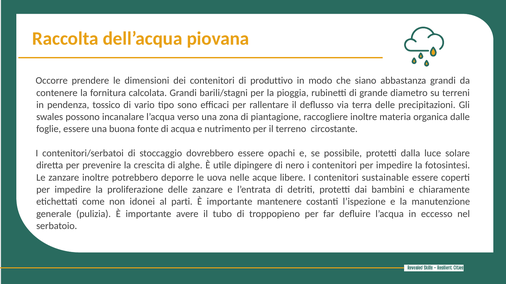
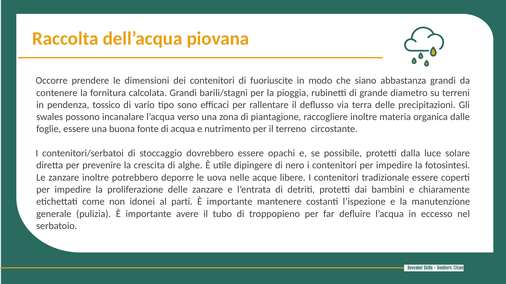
produttivo: produttivo -> fuoriuscite
sustainable: sustainable -> tradizionale
